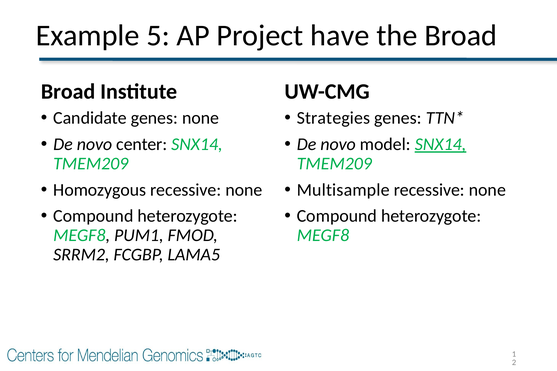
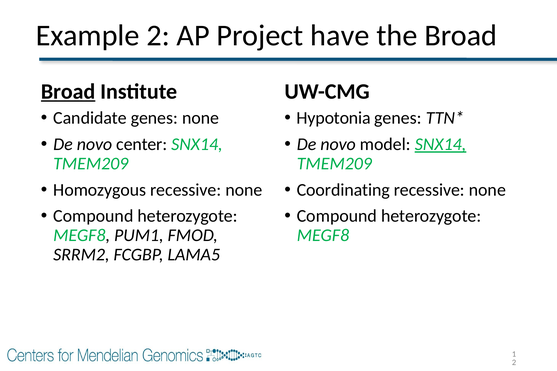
Example 5: 5 -> 2
Broad at (68, 92) underline: none -> present
Strategies: Strategies -> Hypotonia
Multisample: Multisample -> Coordinating
